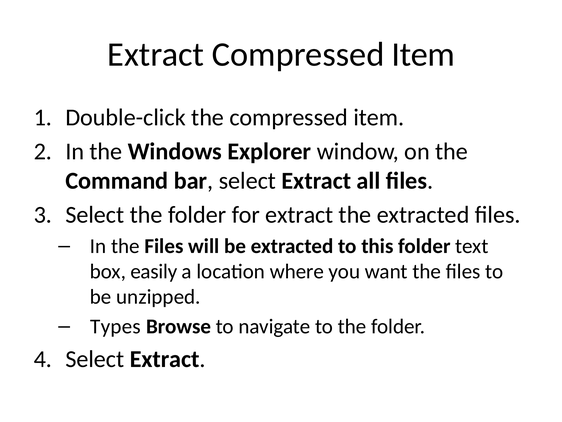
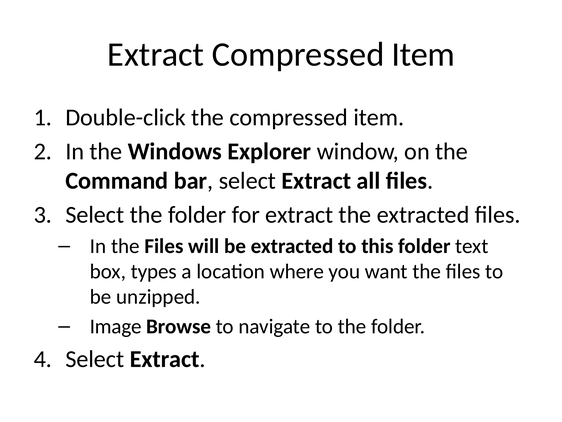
easily: easily -> types
Types: Types -> Image
